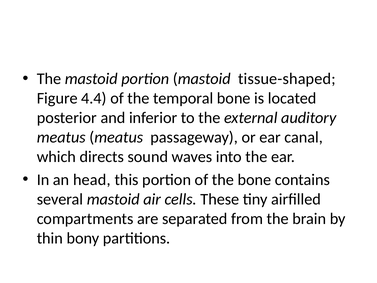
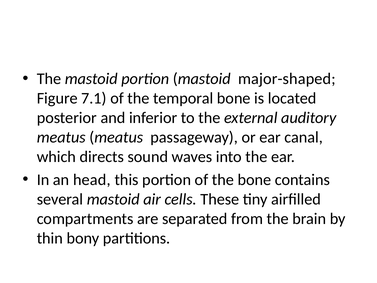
tissue-shaped: tissue-shaped -> major-shaped
4.4: 4.4 -> 7.1
